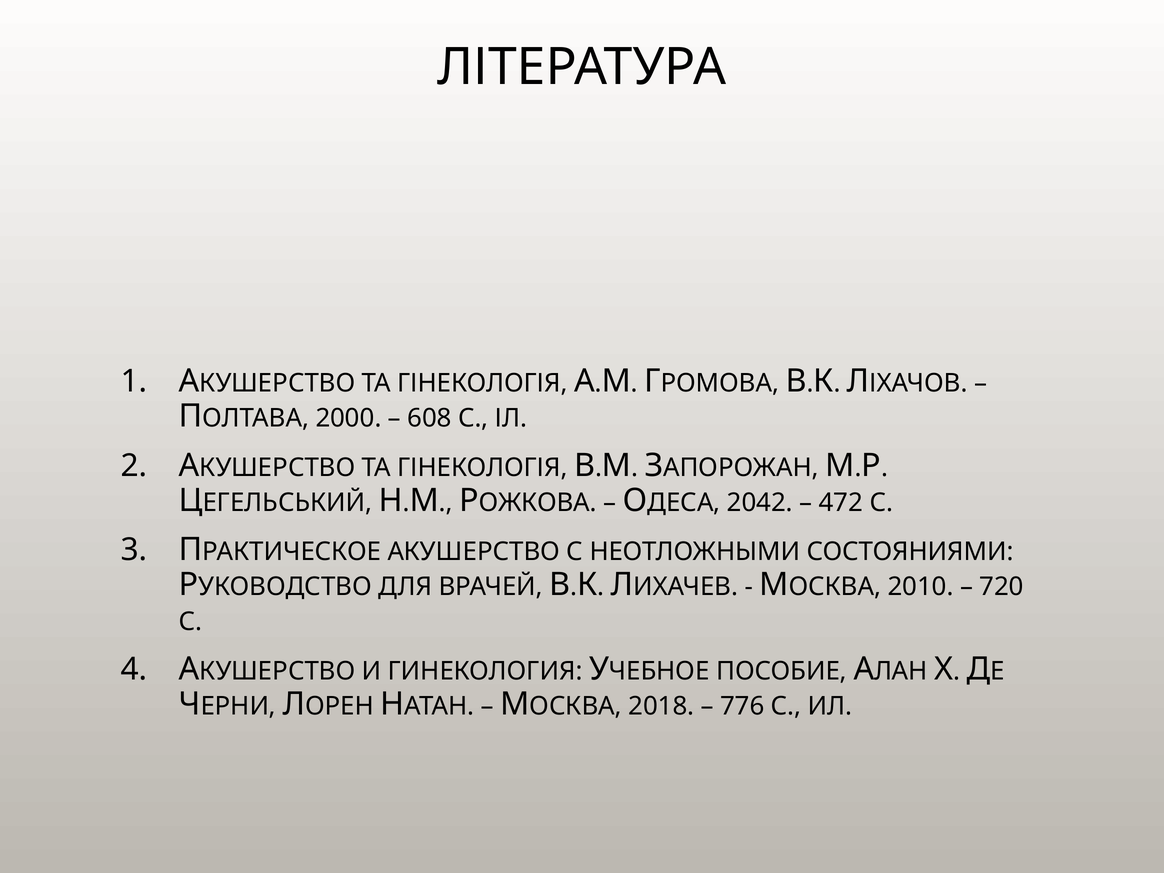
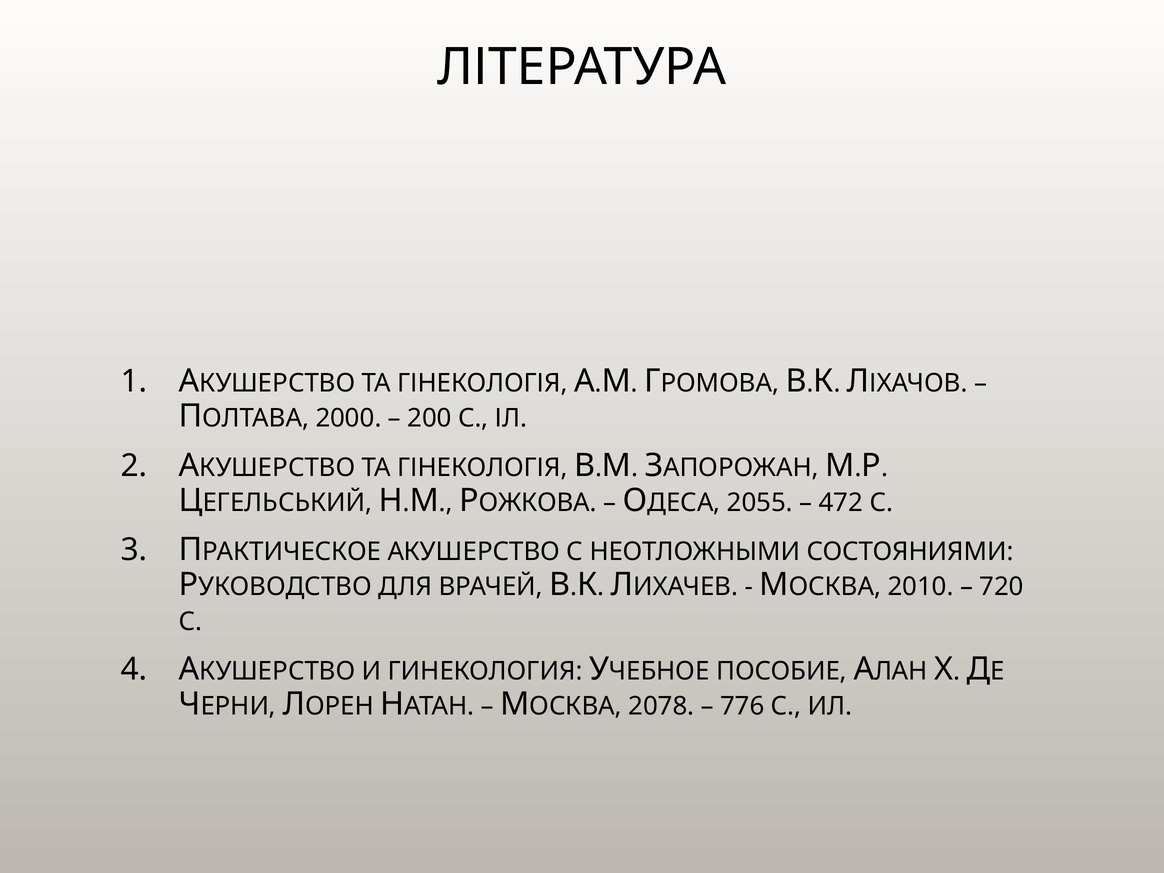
608: 608 -> 200
2042: 2042 -> 2055
2018: 2018 -> 2078
